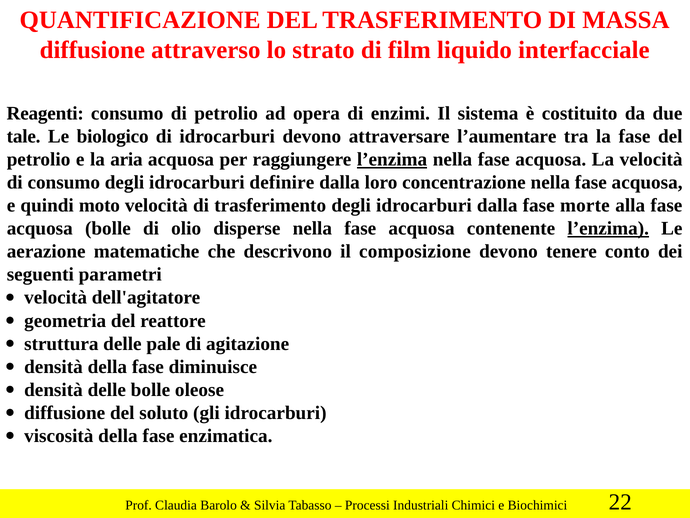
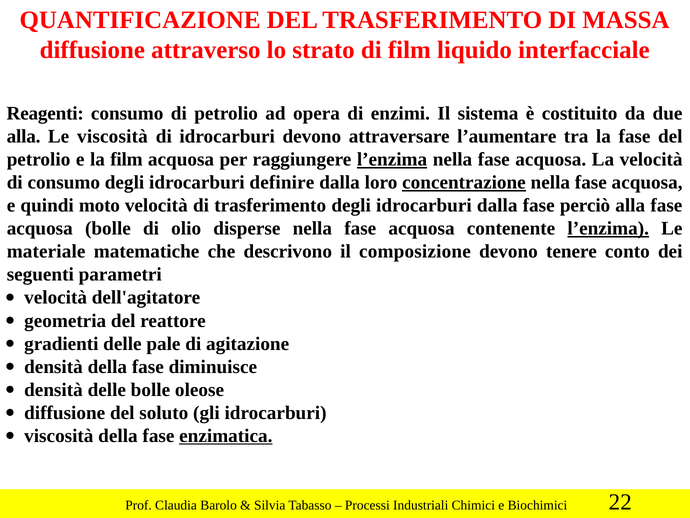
tale at (24, 136): tale -> alla
Le biologico: biologico -> viscosità
la aria: aria -> film
concentrazione underline: none -> present
morte: morte -> perciò
aerazione: aerazione -> materiale
struttura: struttura -> gradienti
enzimatica underline: none -> present
